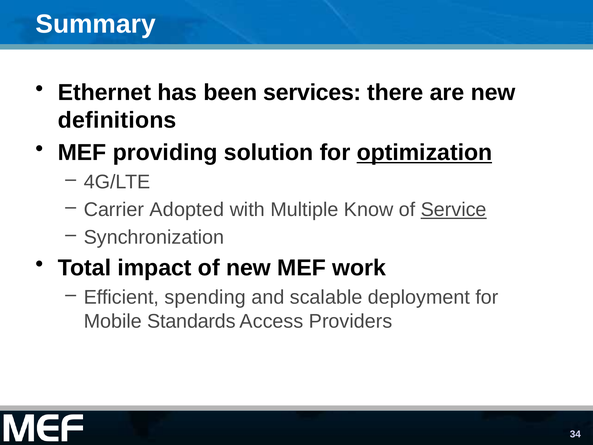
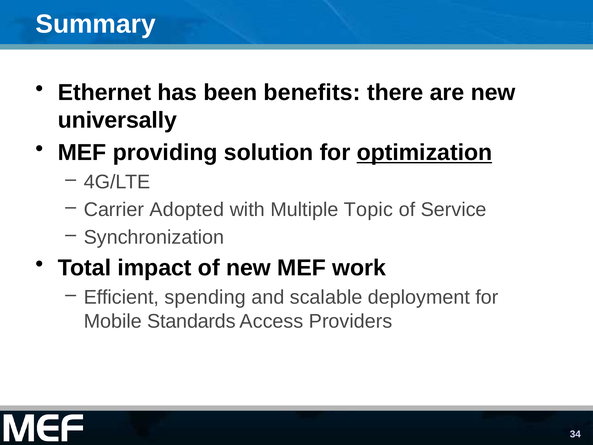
services: services -> benefits
definitions: definitions -> universally
Know: Know -> Topic
Service underline: present -> none
